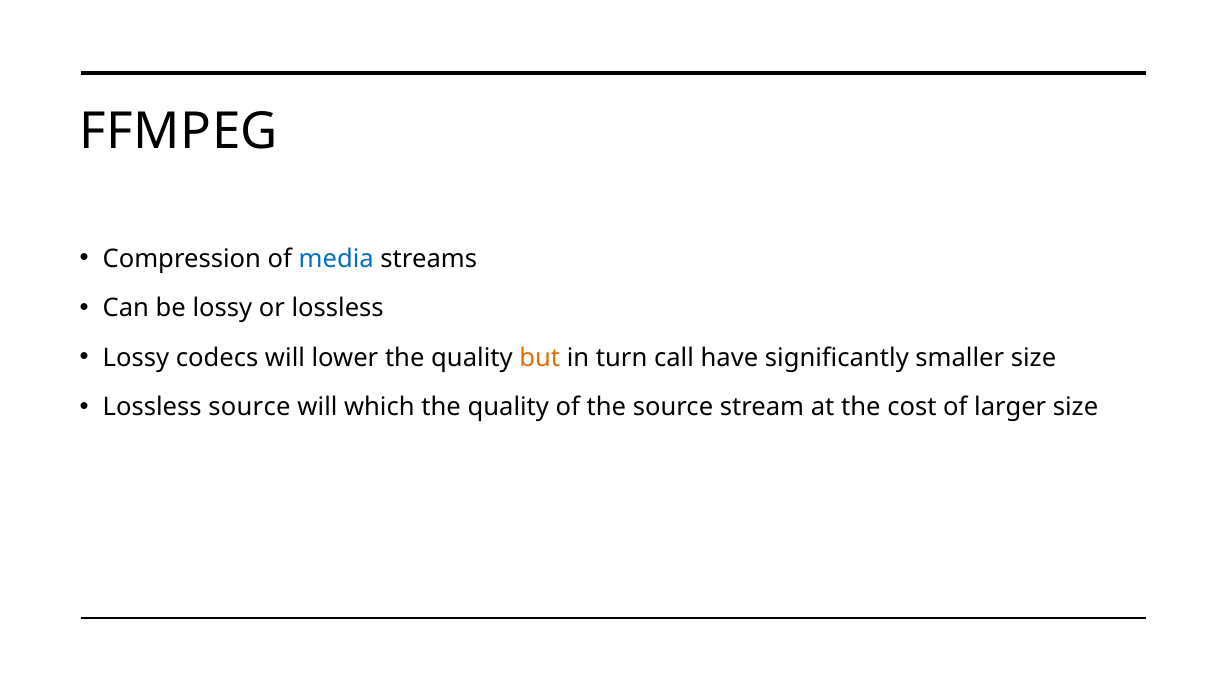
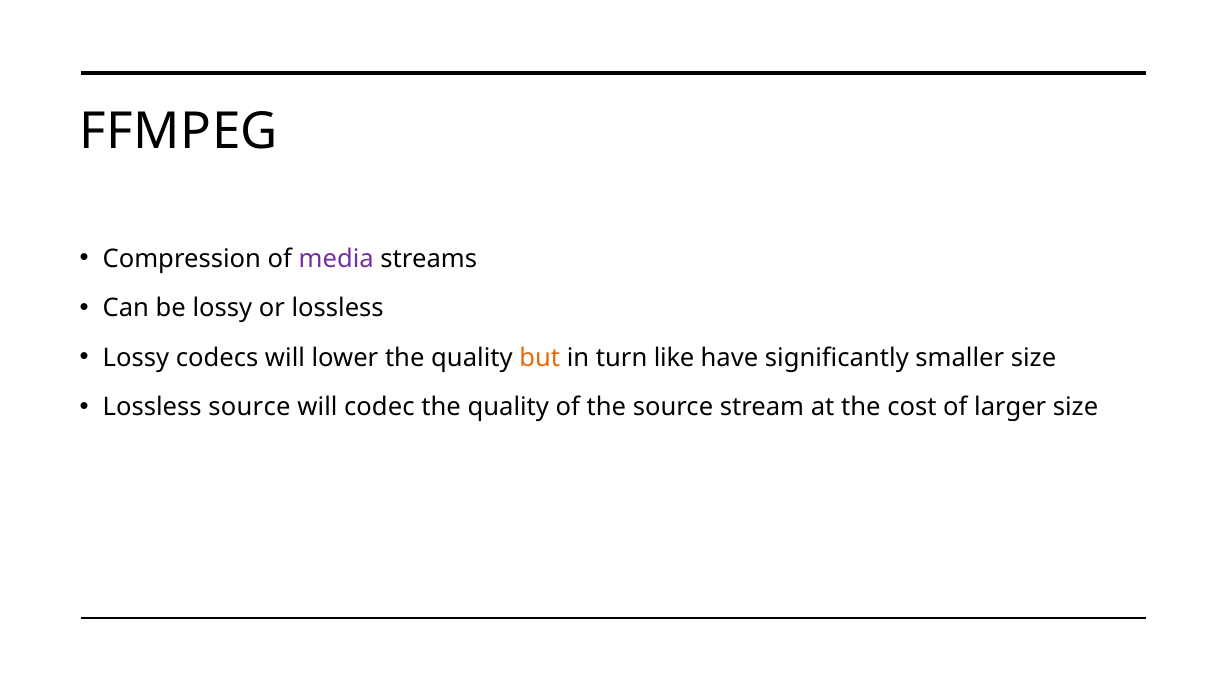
media colour: blue -> purple
call: call -> like
which: which -> codec
